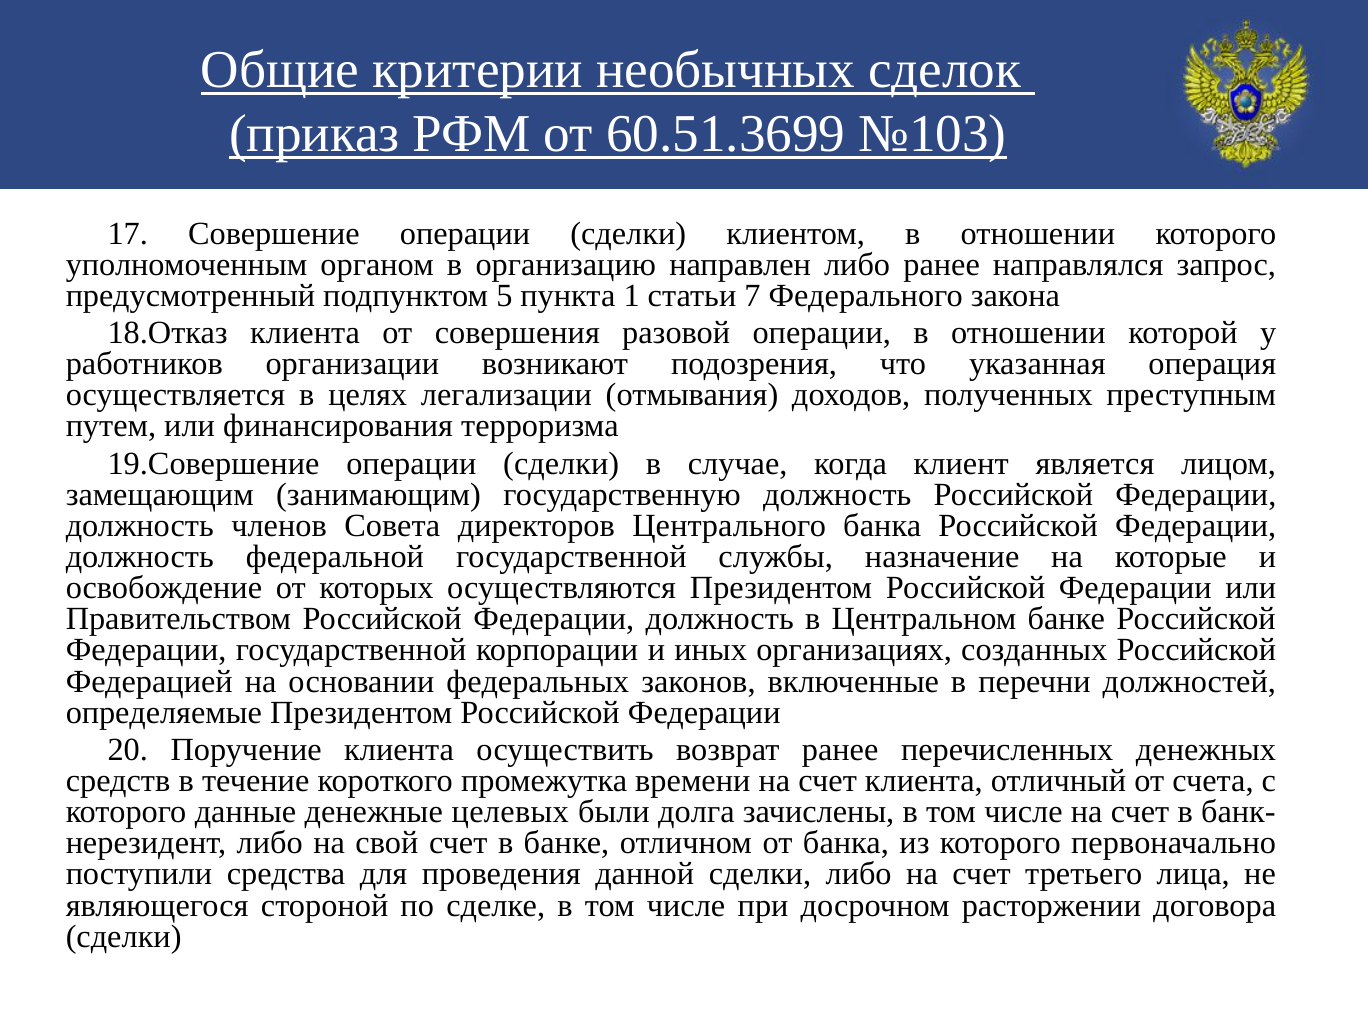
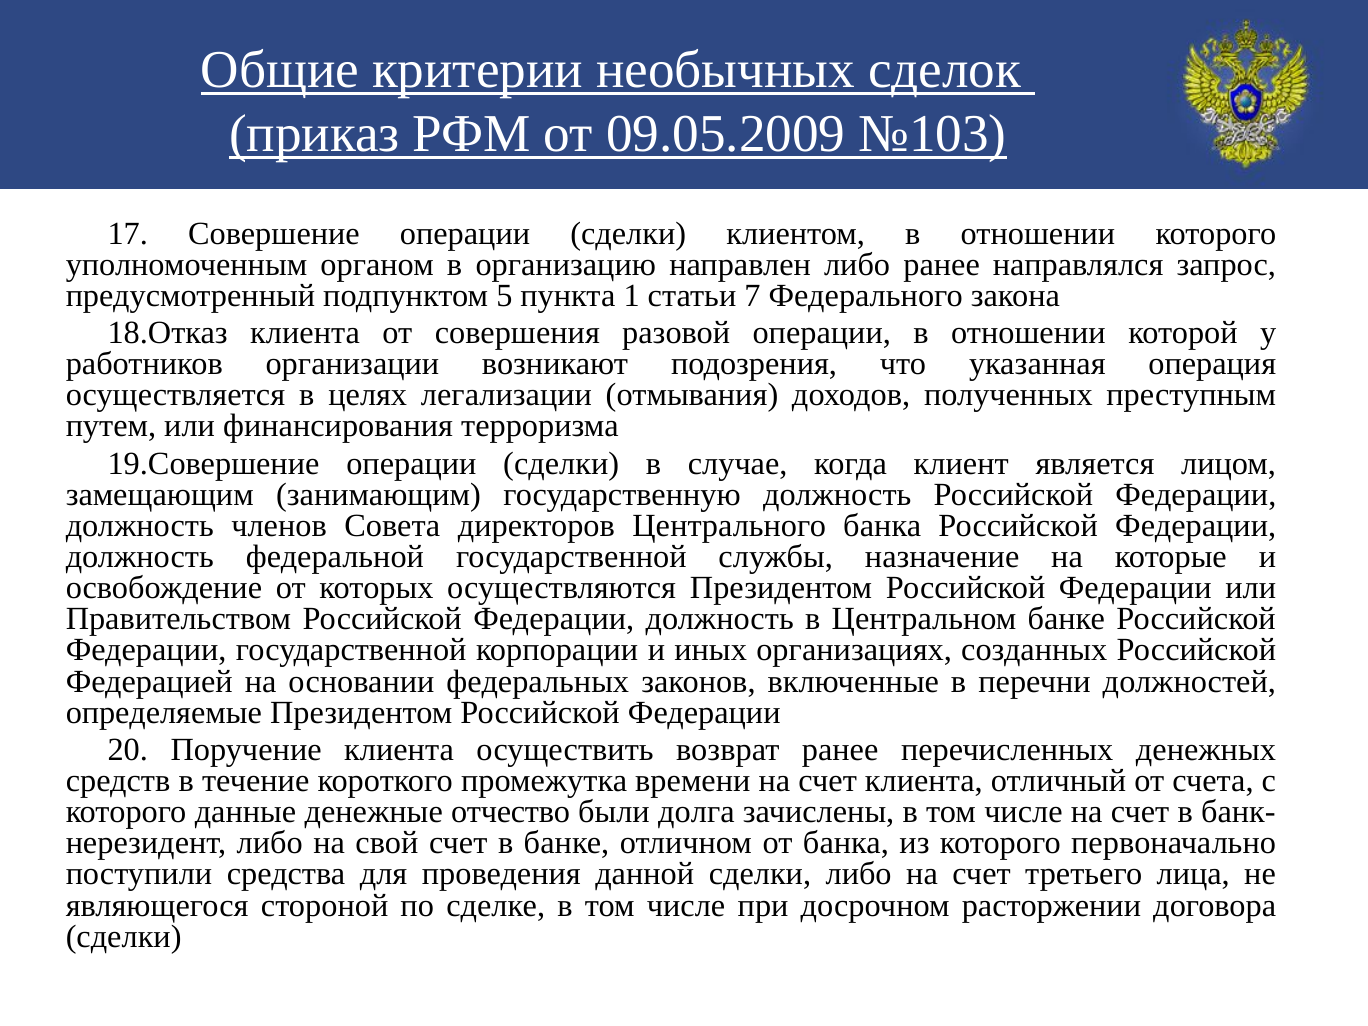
60.51.3699: 60.51.3699 -> 09.05.2009
целевых: целевых -> отчество
